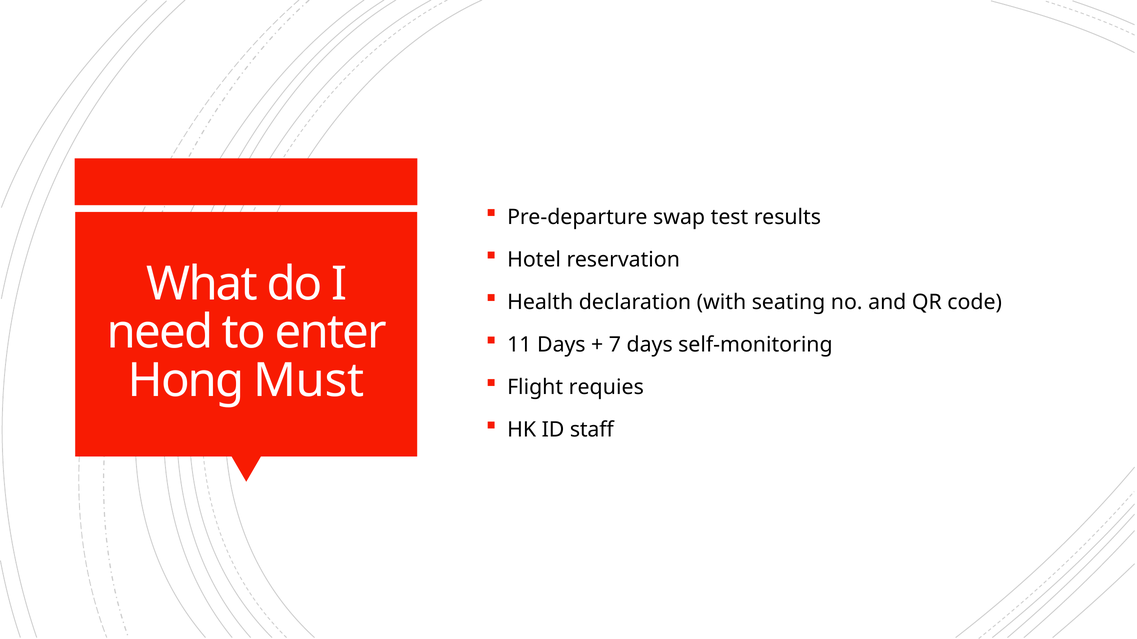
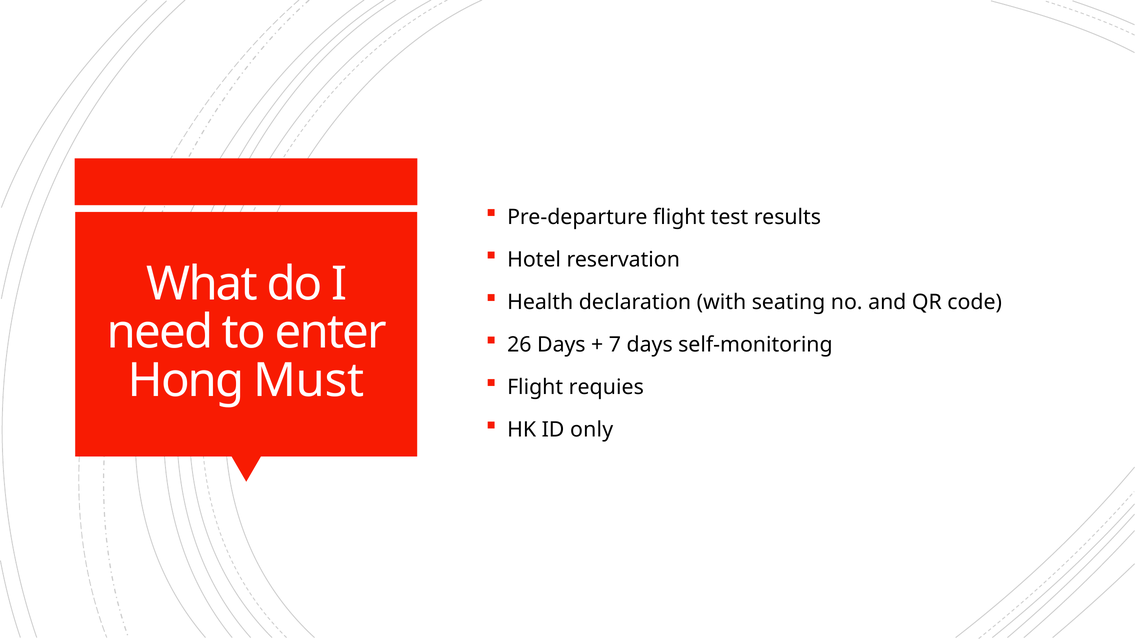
Pre-departure swap: swap -> flight
11: 11 -> 26
staff: staff -> only
